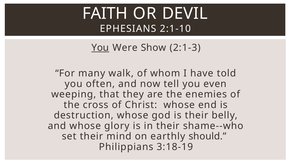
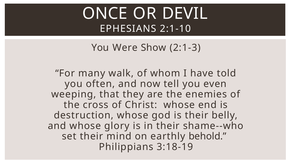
FAITH: FAITH -> ONCE
You at (100, 48) underline: present -> none
should: should -> behold
